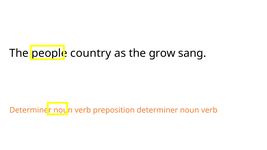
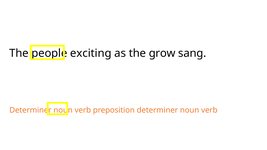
country: country -> exciting
